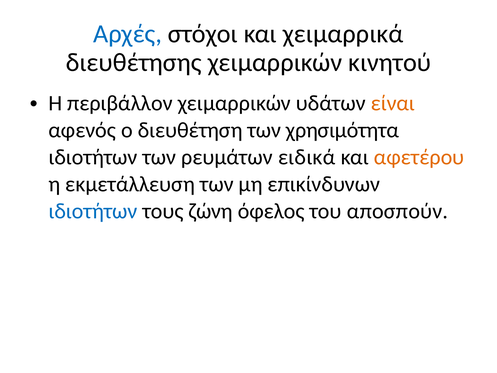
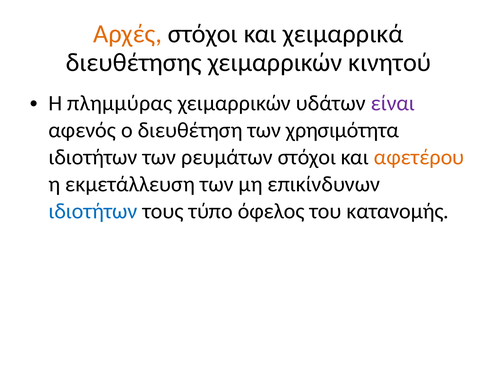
Αρχές colour: blue -> orange
περιβάλλον: περιβάλλον -> πλημμύρας
είναι colour: orange -> purple
ρευμάτων ειδικά: ειδικά -> στόχοι
ζώνη: ζώνη -> τύπο
αποσπούν: αποσπούν -> κατανομής
